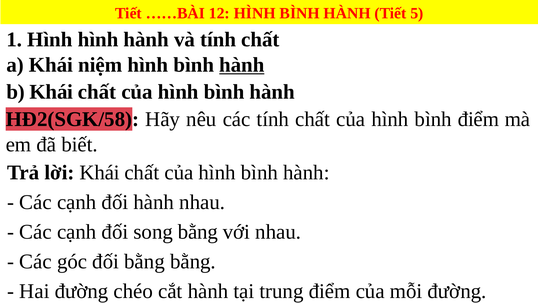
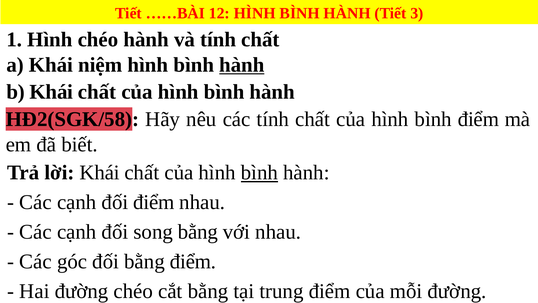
5: 5 -> 3
Hình hình: hình -> chéo
bình at (259, 172) underline: none -> present
đối hành: hành -> điểm
bằng bằng: bằng -> điểm
cắt hành: hành -> bằng
